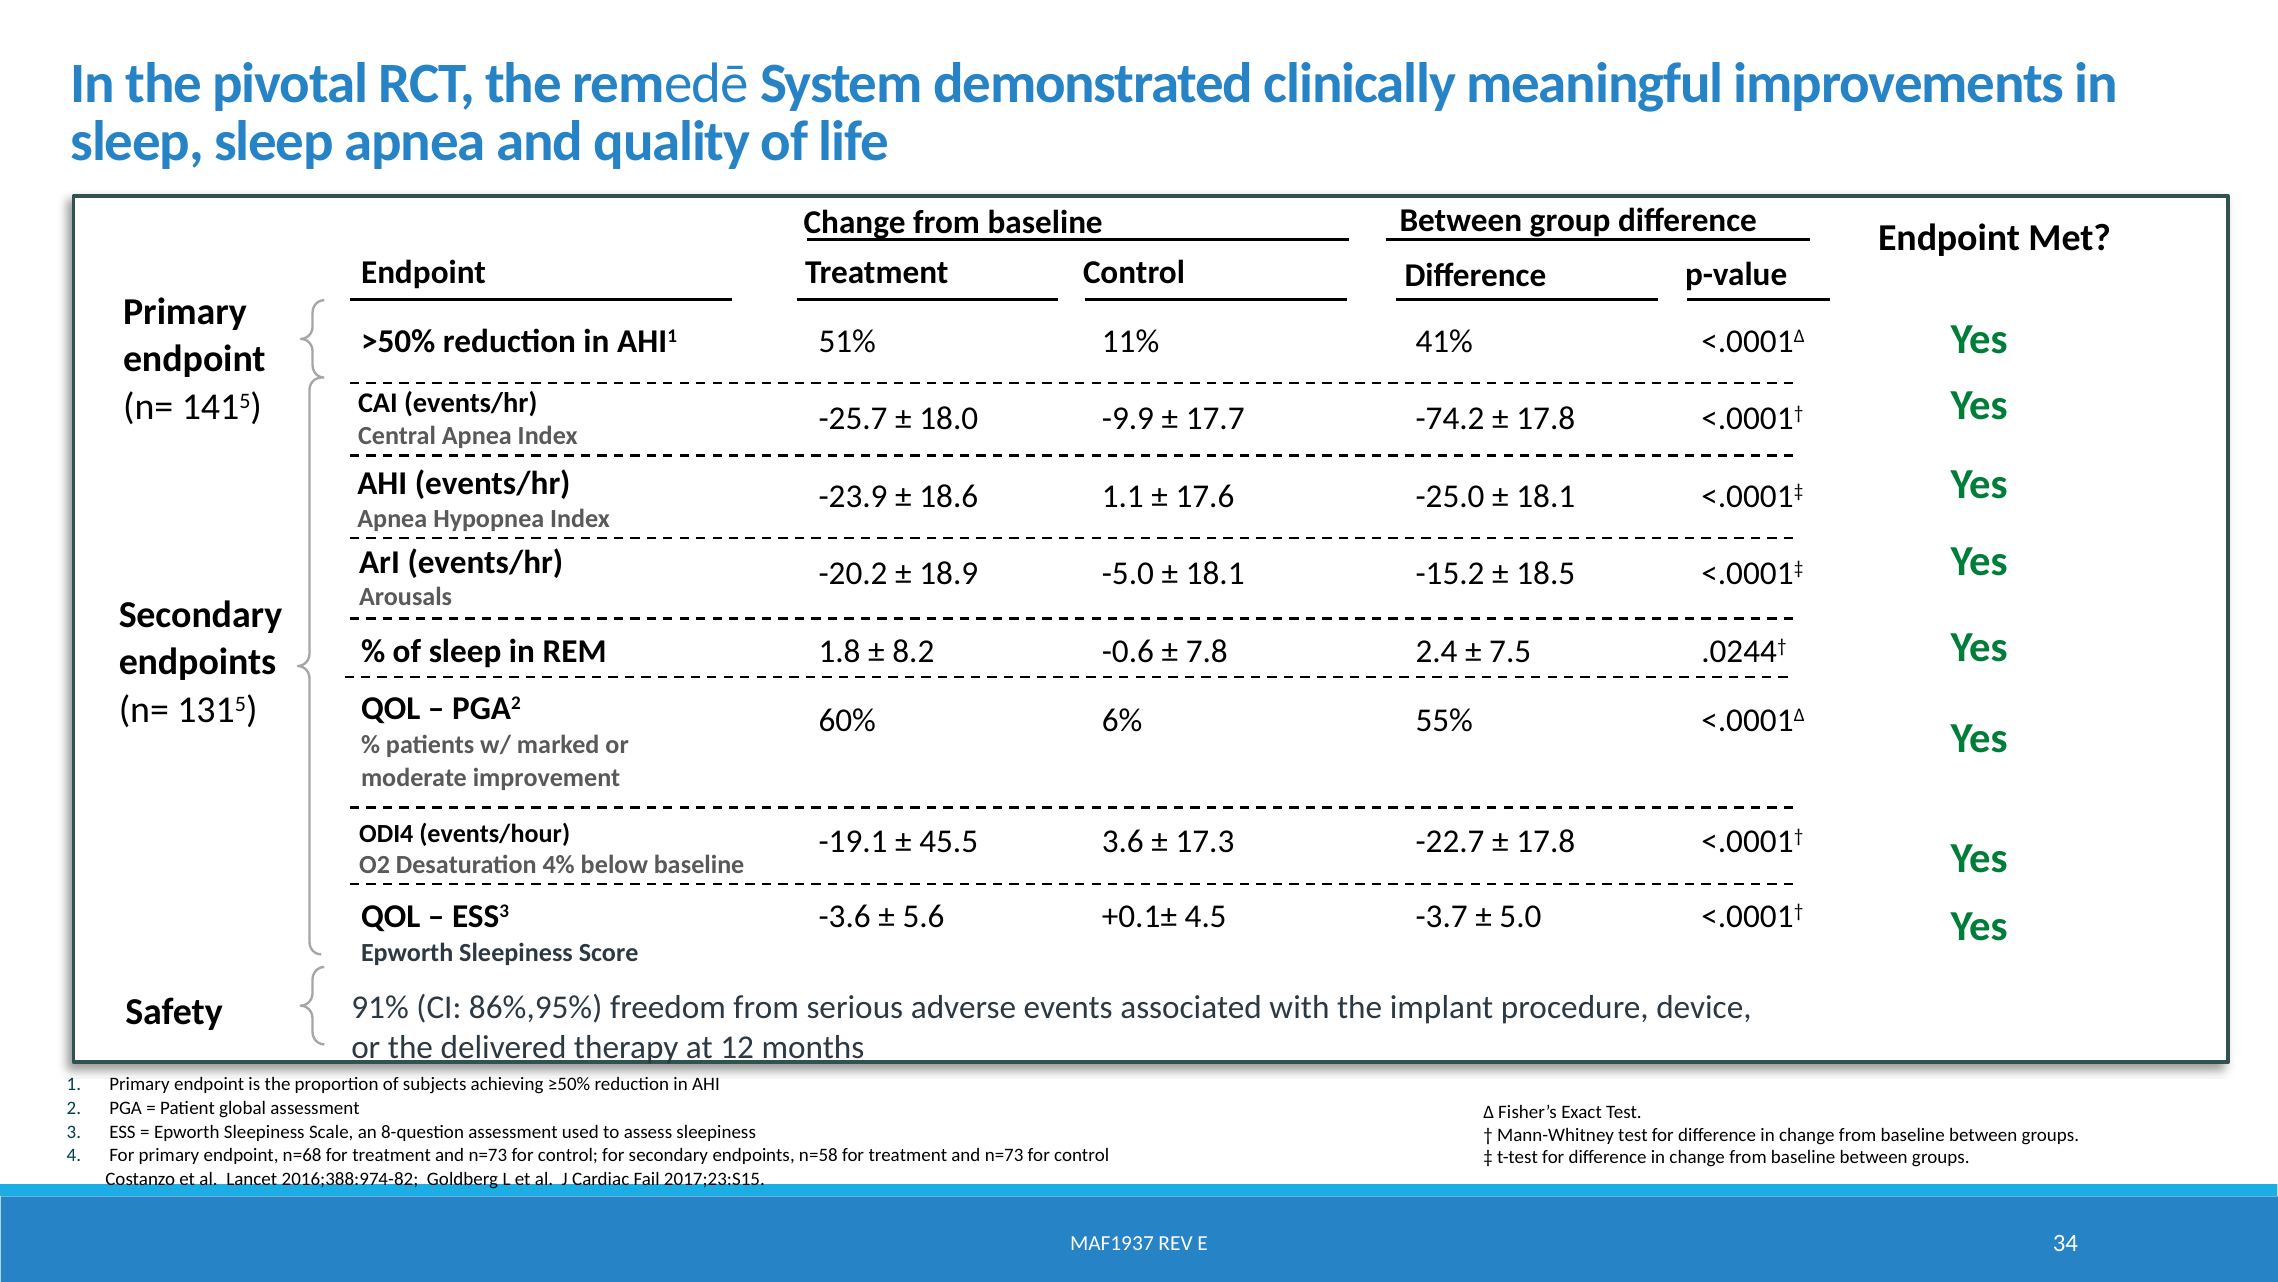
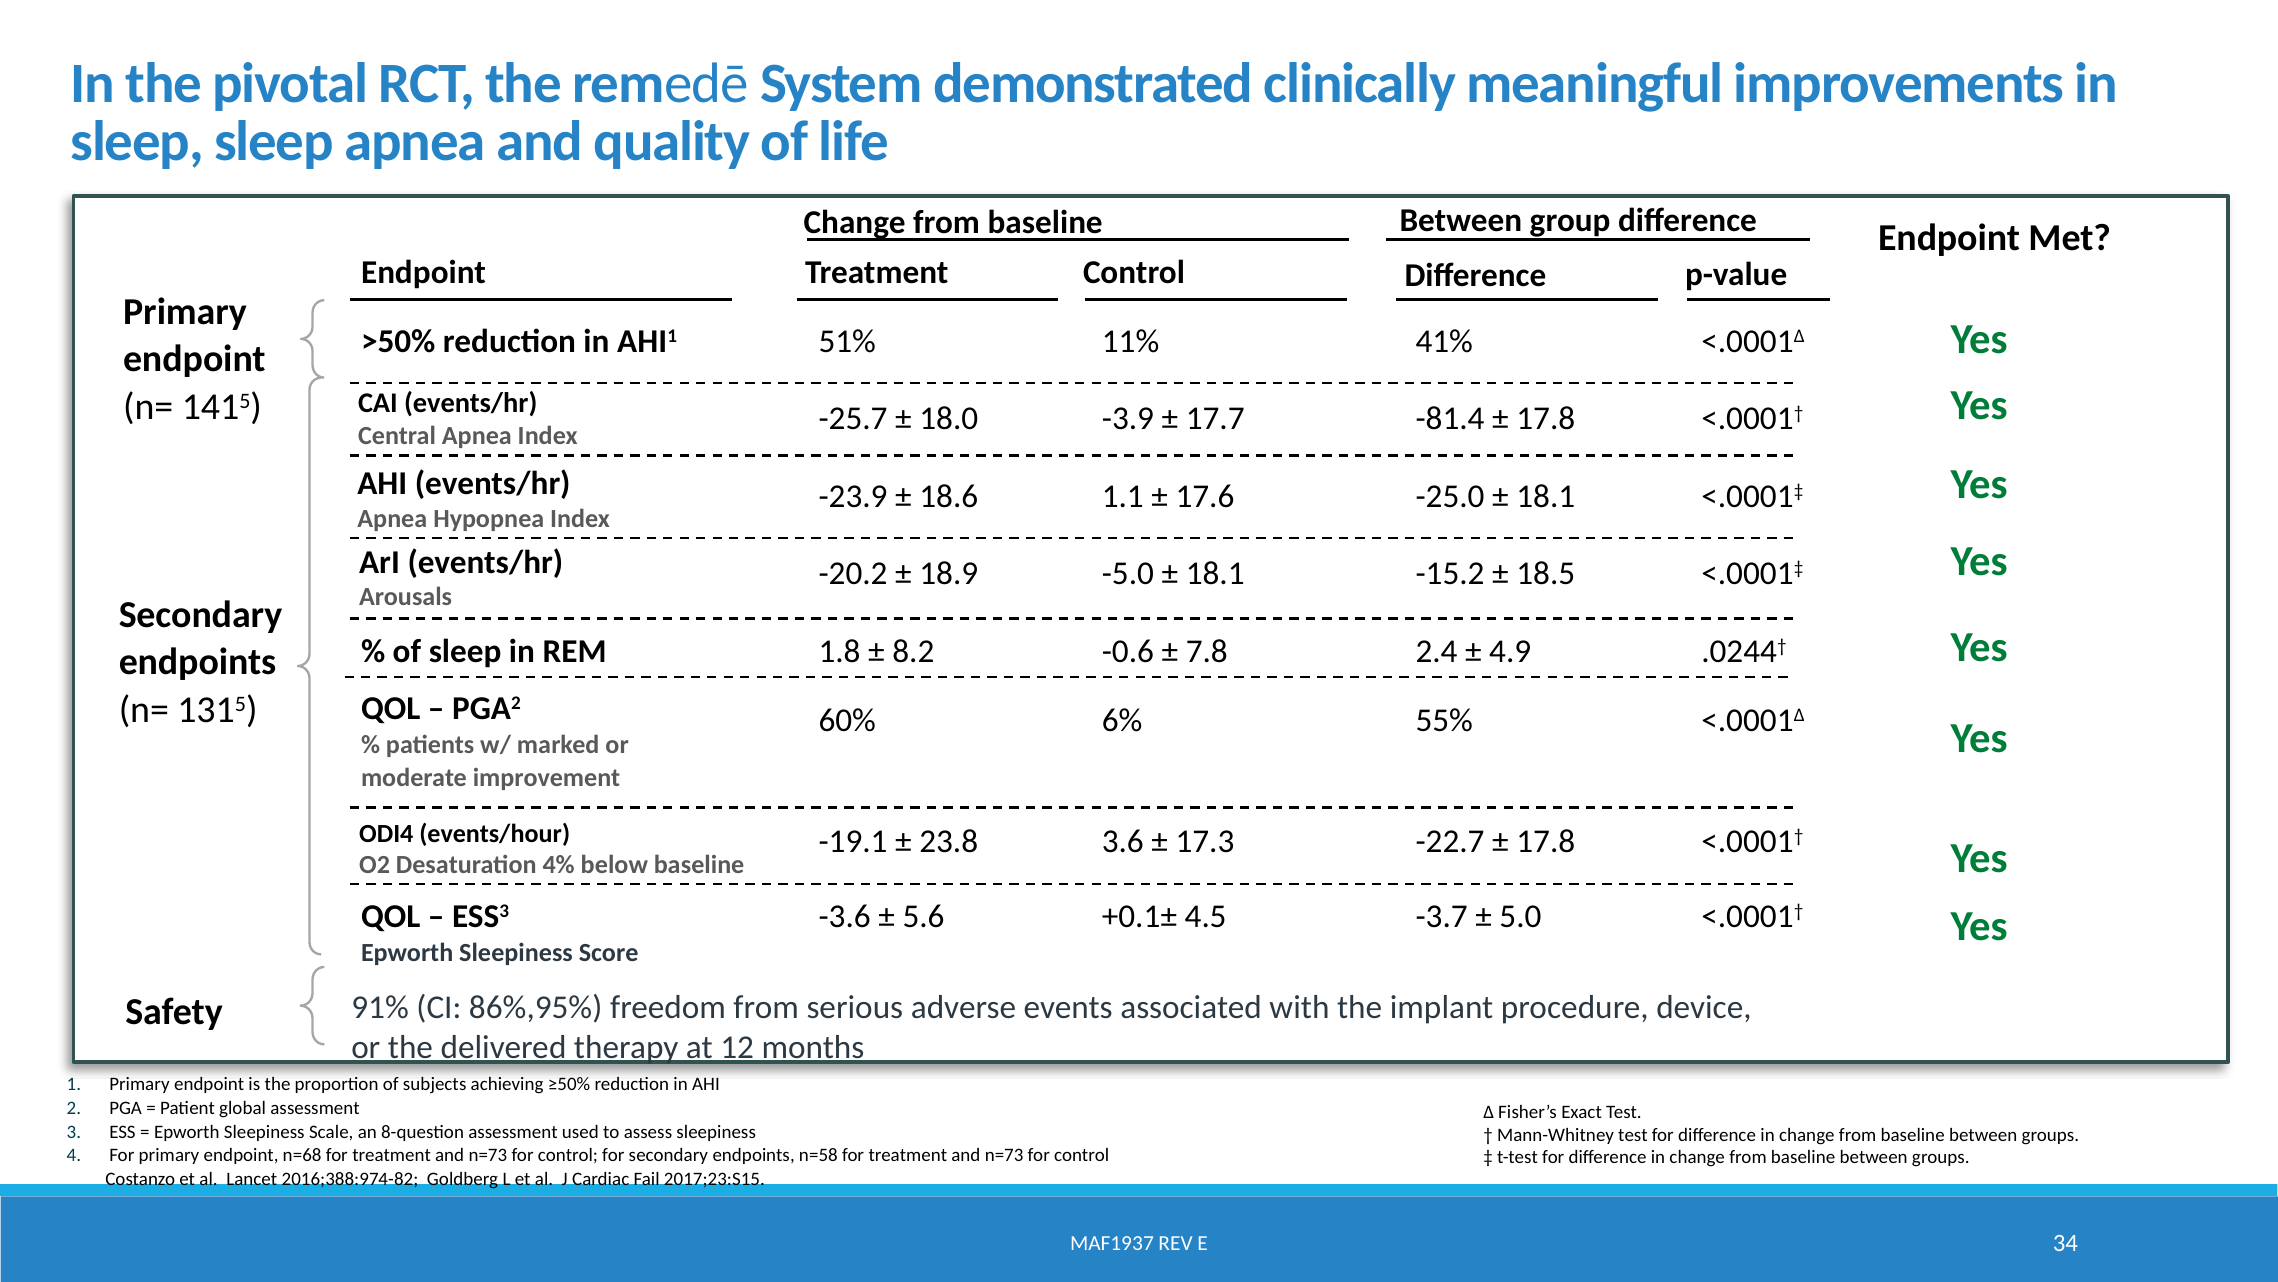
-9.9: -9.9 -> -3.9
-74.2: -74.2 -> -81.4
7.5: 7.5 -> 4.9
45.5: 45.5 -> 23.8
